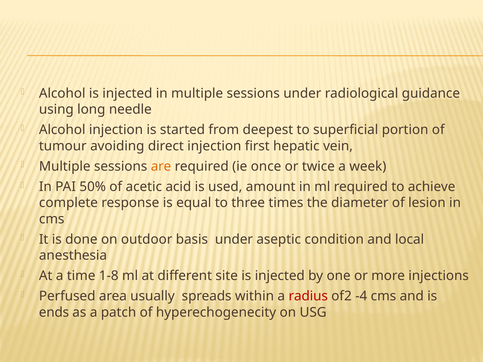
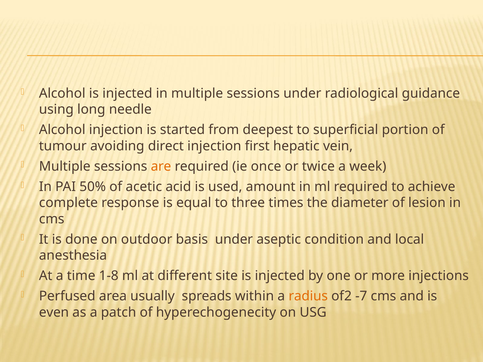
radius colour: red -> orange
-4: -4 -> -7
ends: ends -> even
